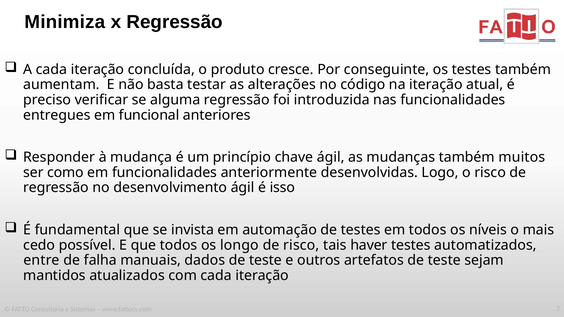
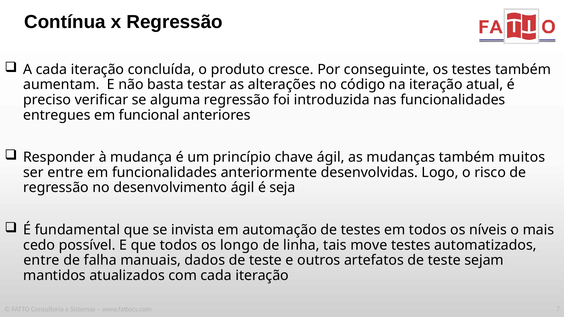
Minimiza: Minimiza -> Contínua
ser como: como -> entre
isso: isso -> seja
de risco: risco -> linha
haver: haver -> move
